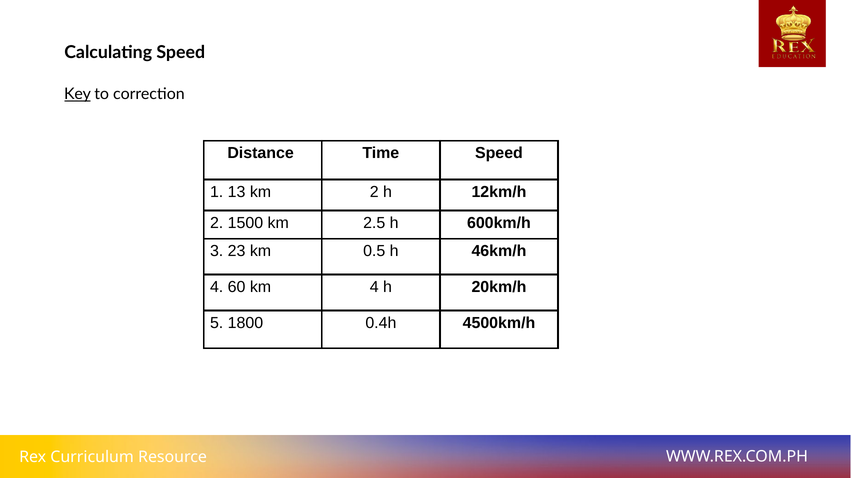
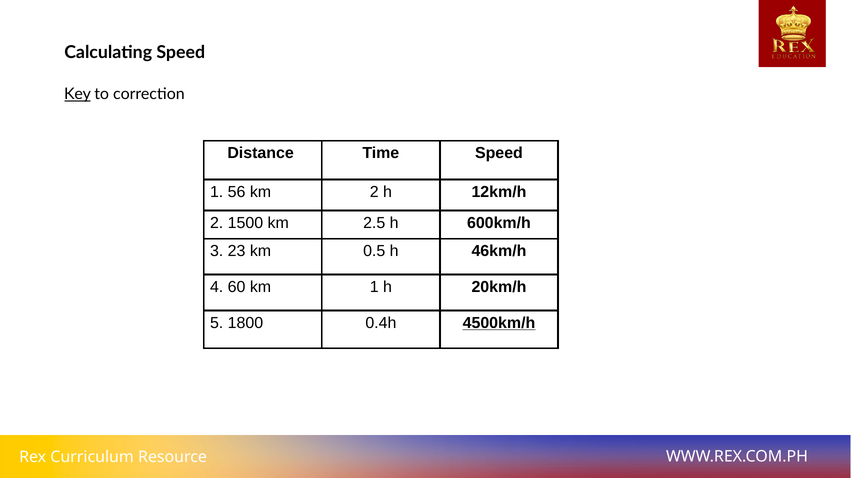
13: 13 -> 56
km 4: 4 -> 1
4500km/h underline: none -> present
